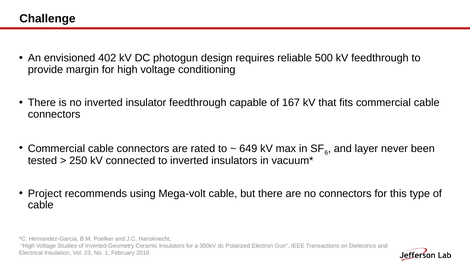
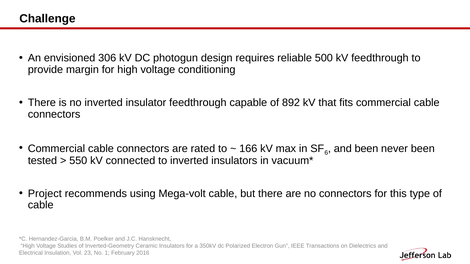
402: 402 -> 306
167: 167 -> 892
649: 649 -> 166
and layer: layer -> been
250: 250 -> 550
